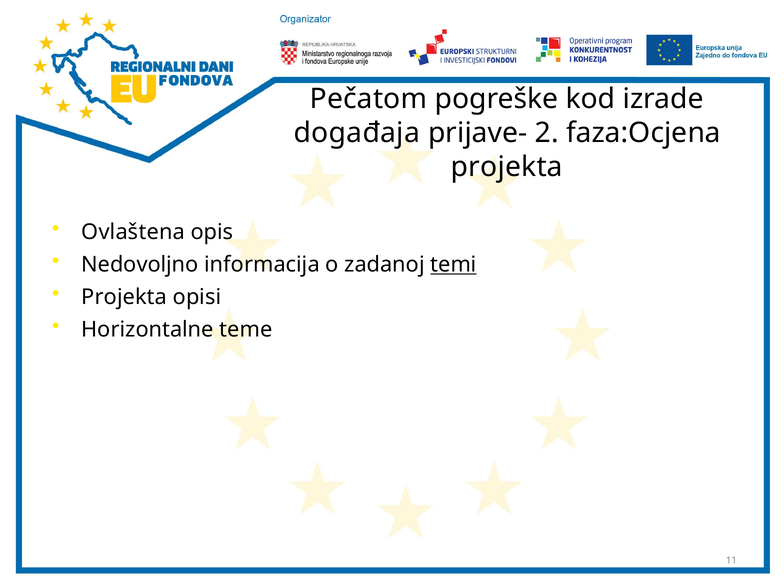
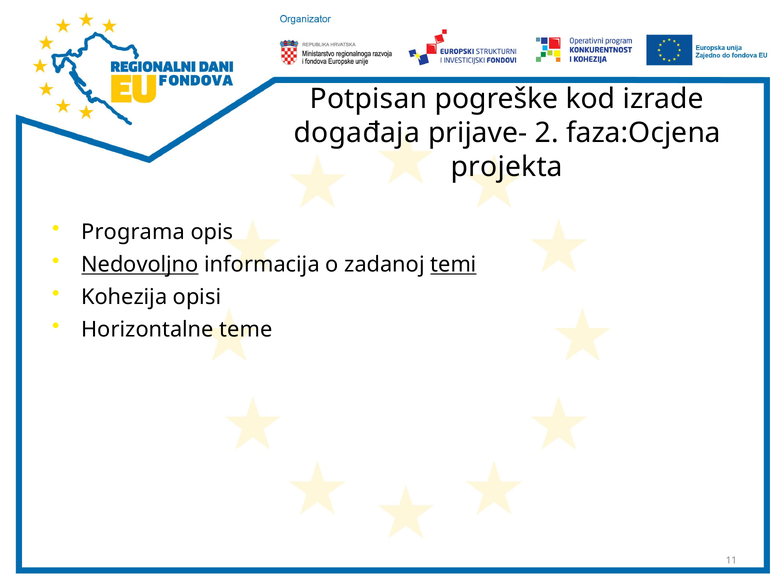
Pečatom: Pečatom -> Potpisan
Ovlaštena: Ovlaštena -> Programa
Nedovoljno underline: none -> present
Projekta at (124, 297): Projekta -> Kohezija
